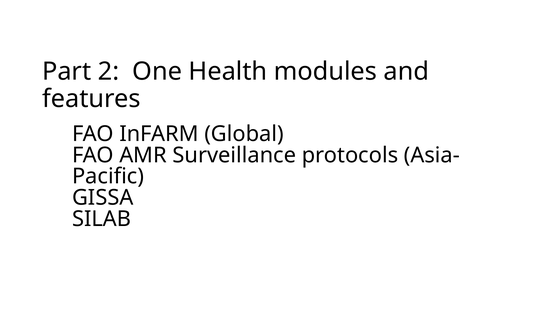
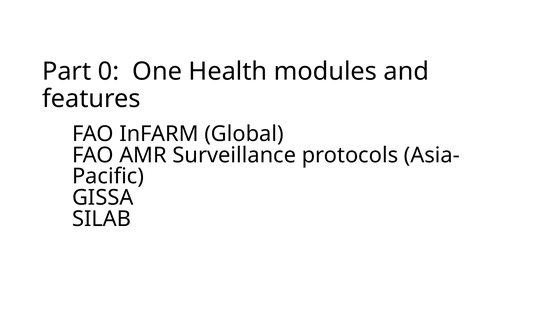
2: 2 -> 0
